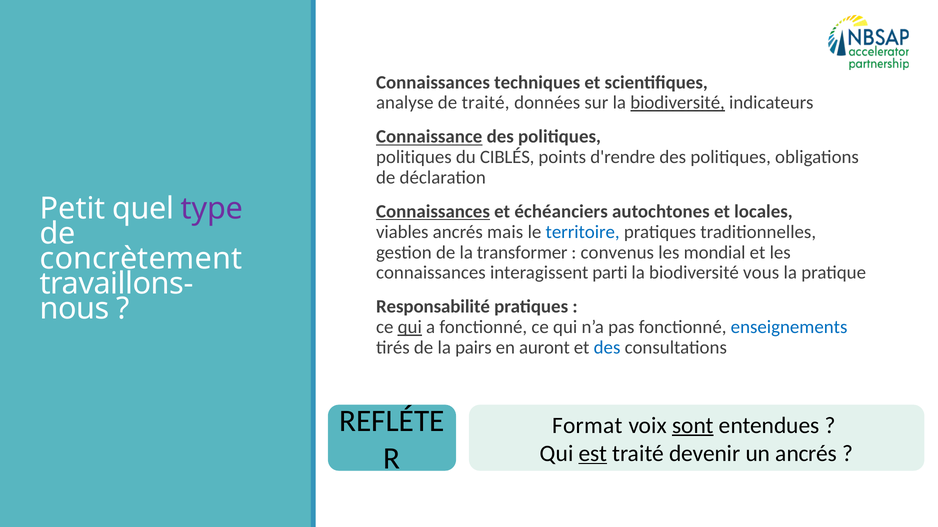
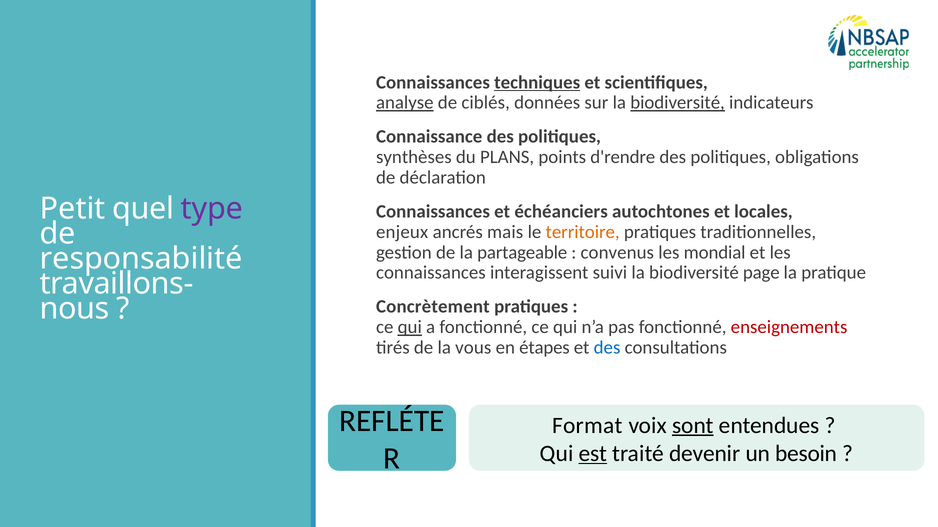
techniques underline: none -> present
analyse underline: none -> present
de traité: traité -> ciblés
Connaissance underline: present -> none
politiques at (414, 157): politiques -> synthèses
CIBLÉS: CIBLÉS -> PLANS
Connaissances at (433, 212) underline: present -> none
viables: viables -> enjeux
territoire colour: blue -> orange
transformer: transformer -> partageable
concrètement: concrètement -> responsabilité
parti: parti -> suivi
vous: vous -> page
Responsabilité: Responsabilité -> Concrètement
enseignements colour: blue -> red
pairs: pairs -> vous
auront: auront -> étapes
un ancrés: ancrés -> besoin
